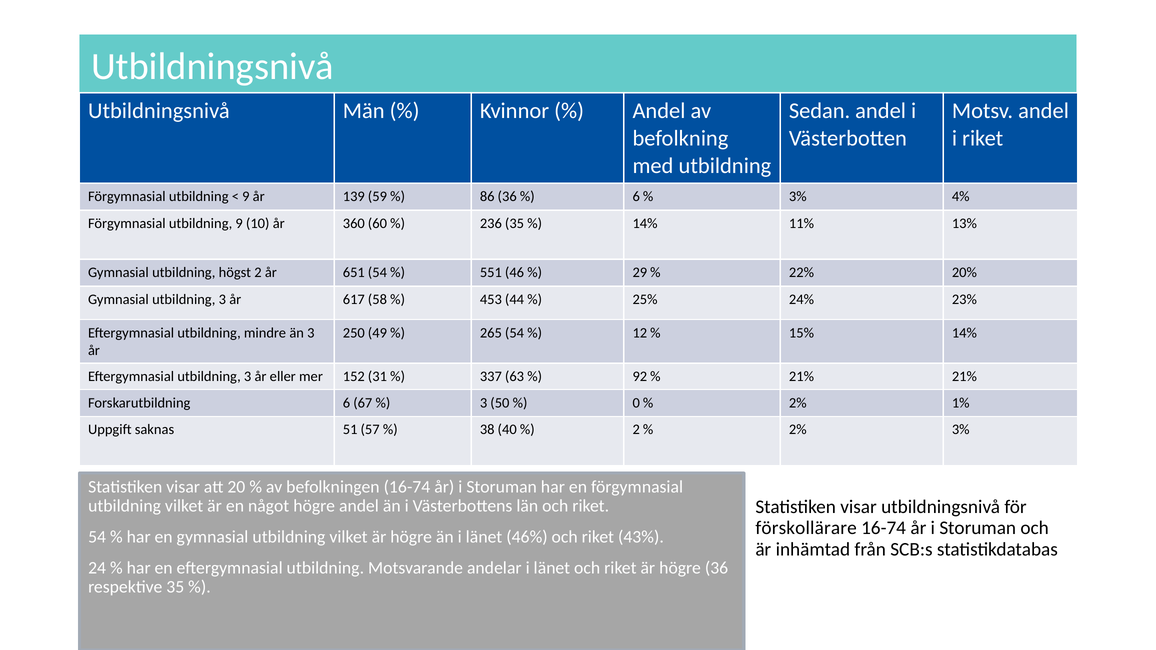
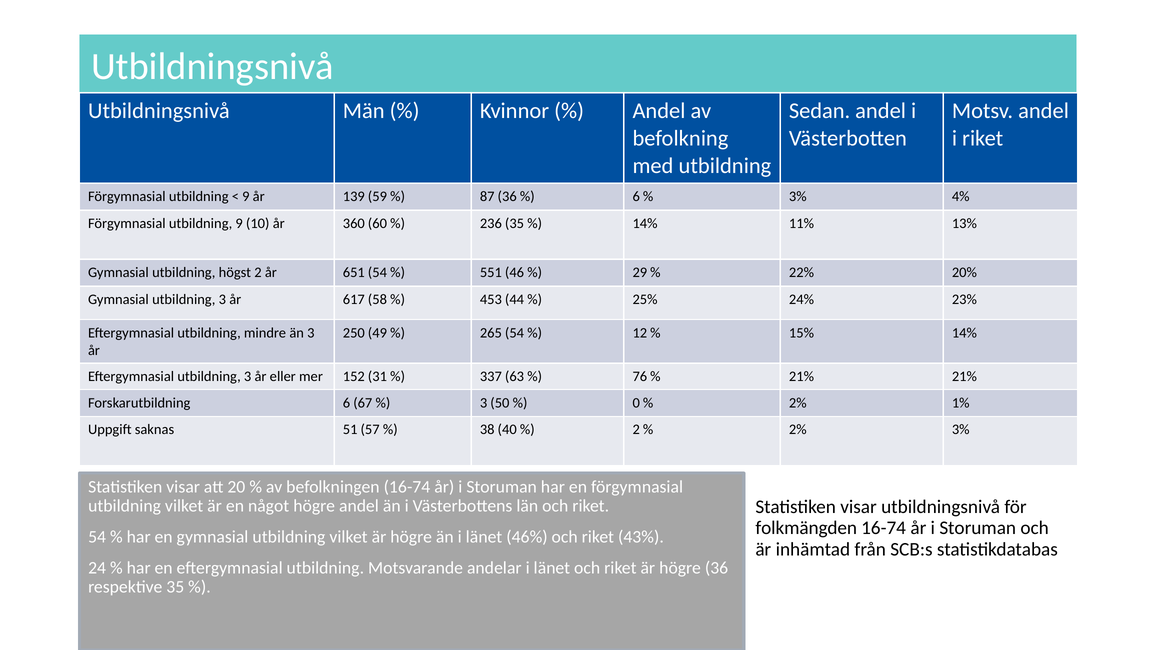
86: 86 -> 87
92: 92 -> 76
förskollärare: förskollärare -> folkmängden
